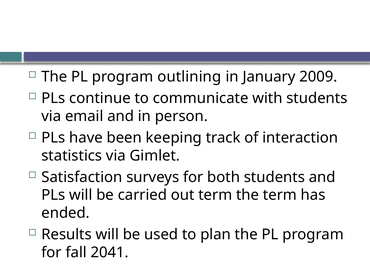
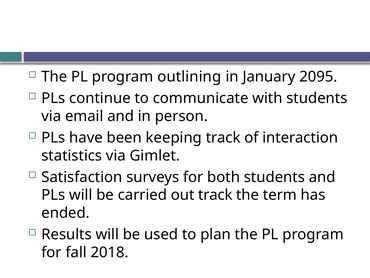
2009: 2009 -> 2095
out term: term -> track
2041: 2041 -> 2018
